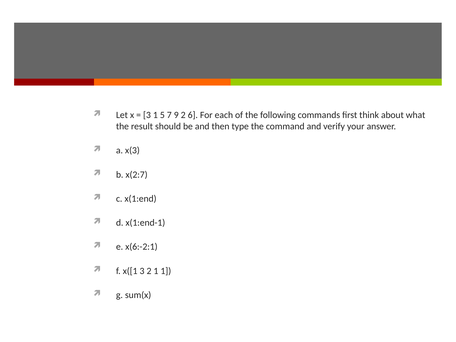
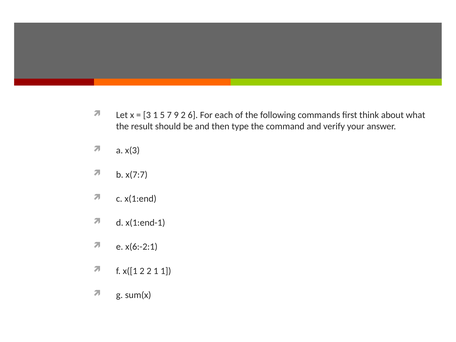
x(2:7: x(2:7 -> x(7:7
x([1 3: 3 -> 2
